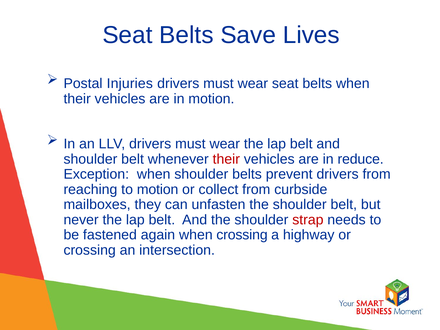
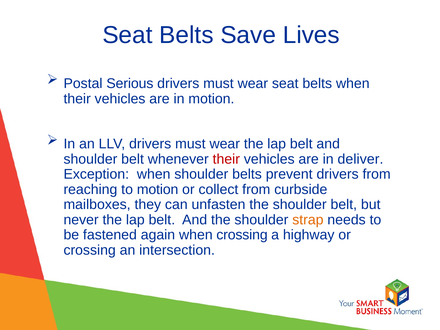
Injuries: Injuries -> Serious
reduce: reduce -> deliver
strap colour: red -> orange
